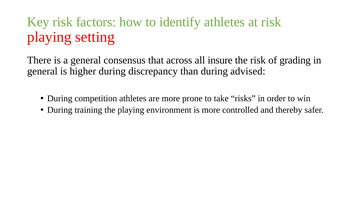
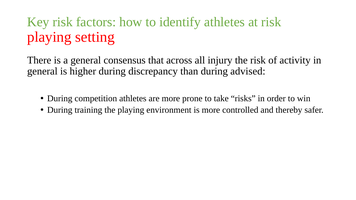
insure: insure -> injury
grading: grading -> activity
